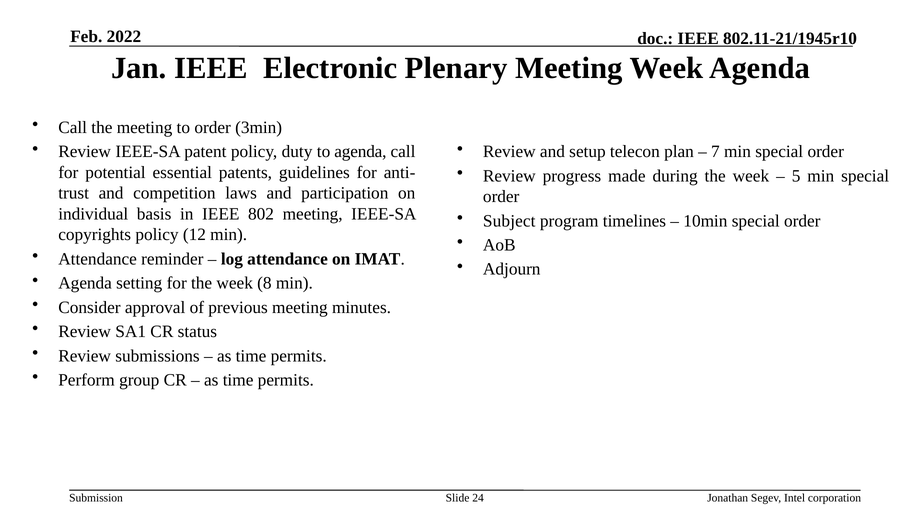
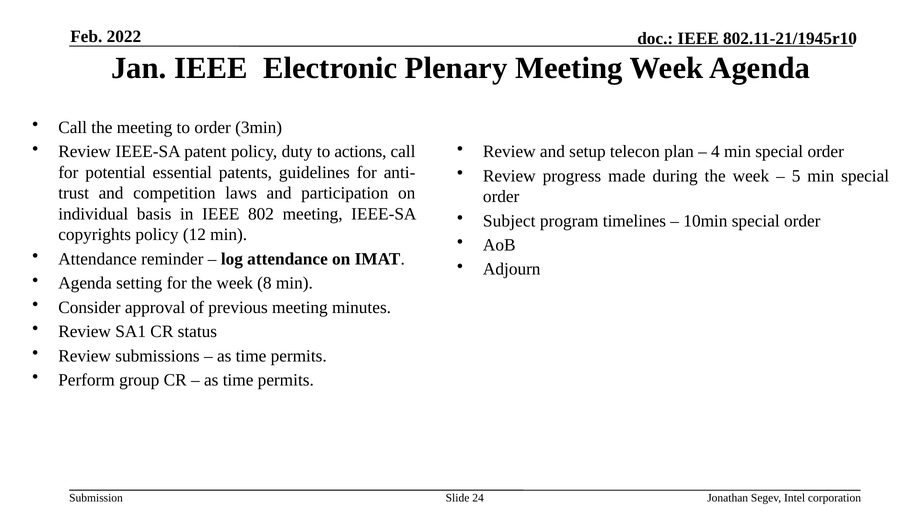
to agenda: agenda -> actions
7: 7 -> 4
